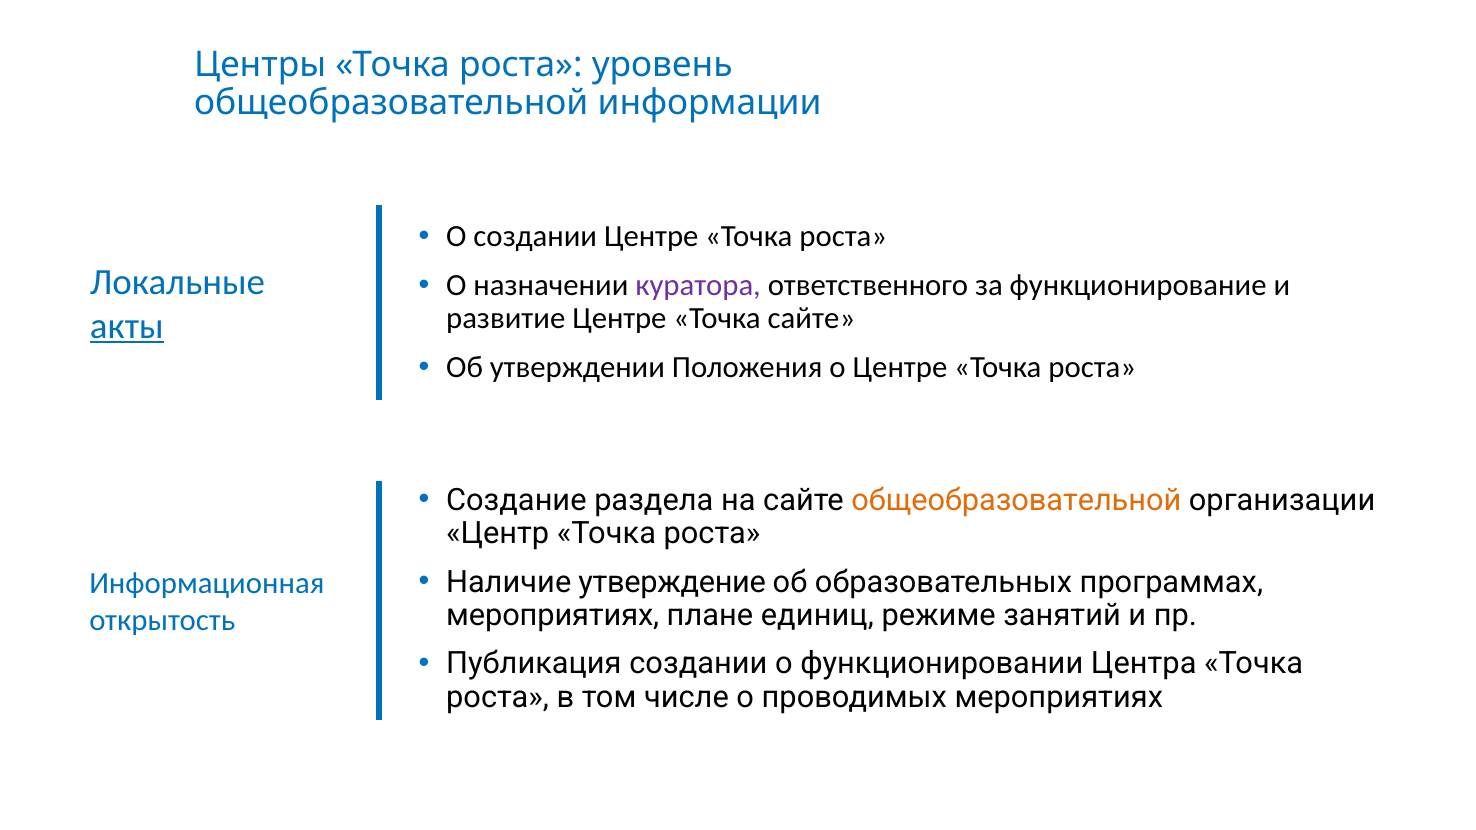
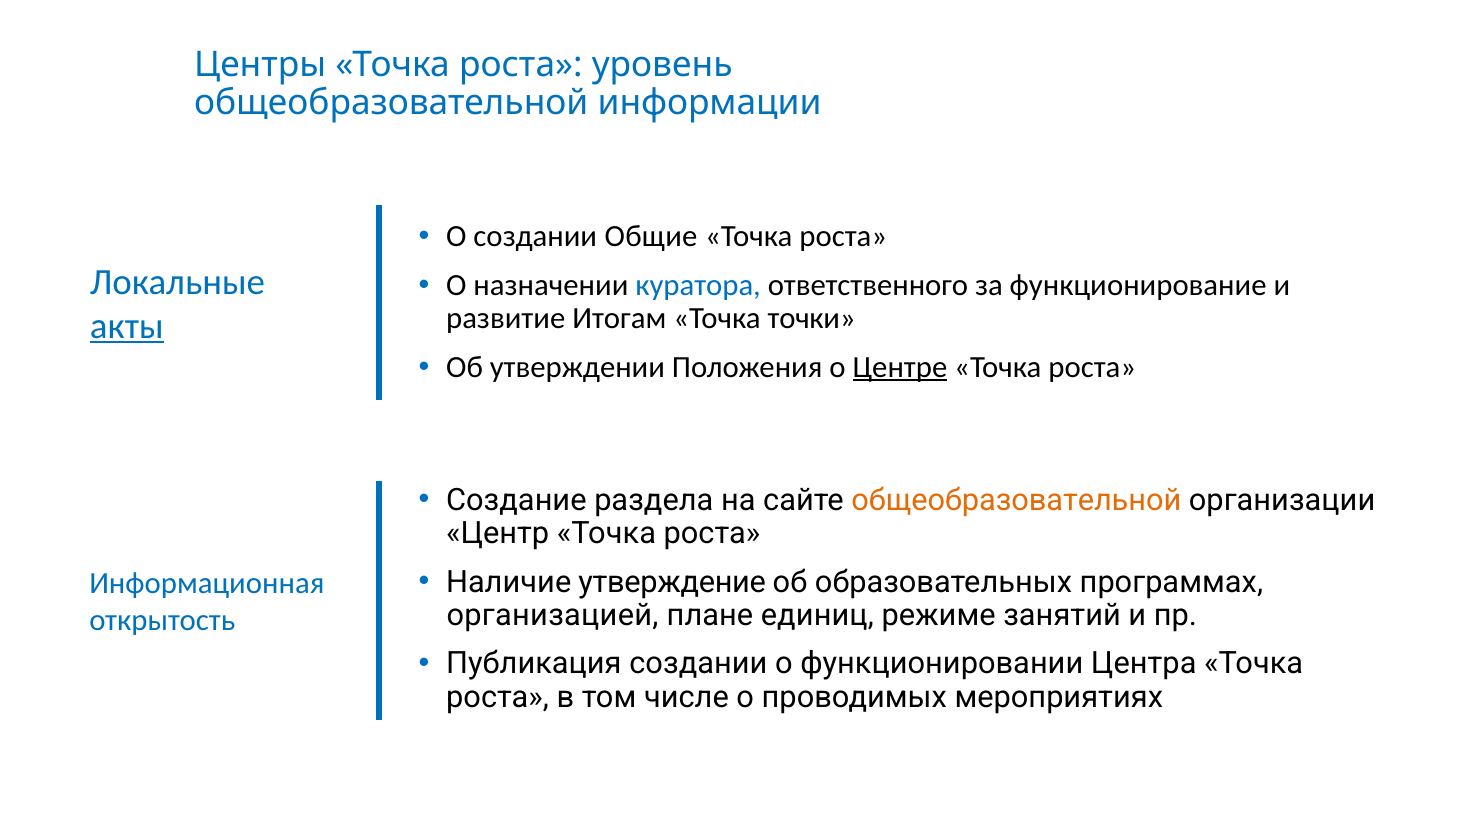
создании Центре: Центре -> Общие
куратора colour: purple -> blue
развитие Центре: Центре -> Итогам
Точка сайте: сайте -> точки
Центре at (900, 367) underline: none -> present
мероприятиях at (553, 615): мероприятиях -> организацией
